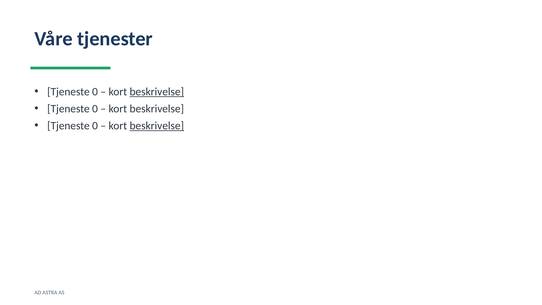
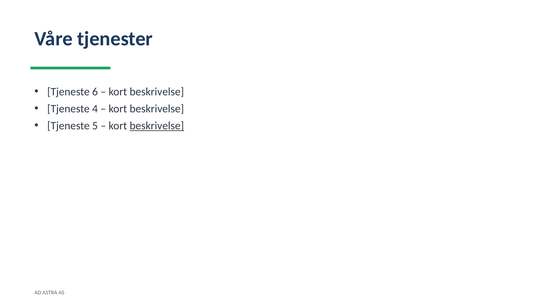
0 at (95, 92): 0 -> 6
beskrivelse at (157, 92) underline: present -> none
0 at (95, 109): 0 -> 4
0 at (95, 126): 0 -> 5
